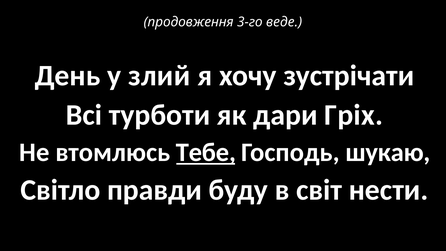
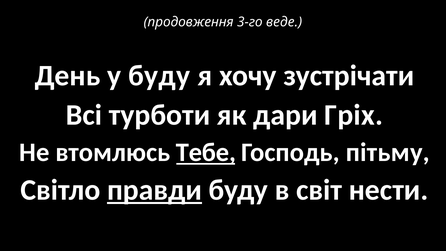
у злий: злий -> буду
шукаю: шукаю -> пітьму
правди underline: none -> present
